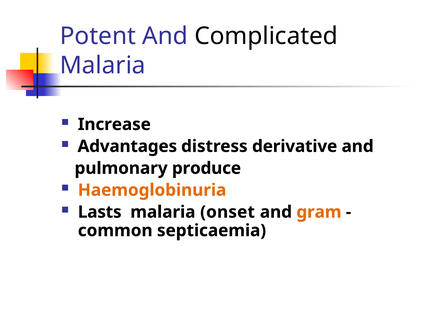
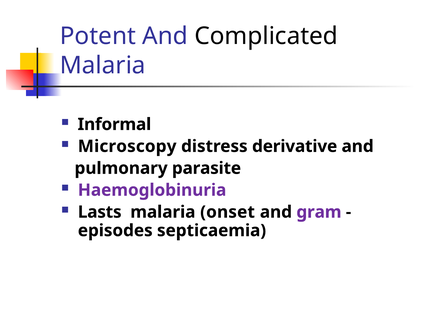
Increase: Increase -> Informal
Advantages: Advantages -> Microscopy
produce: produce -> parasite
Haemoglobinuria colour: orange -> purple
gram colour: orange -> purple
common: common -> episodes
